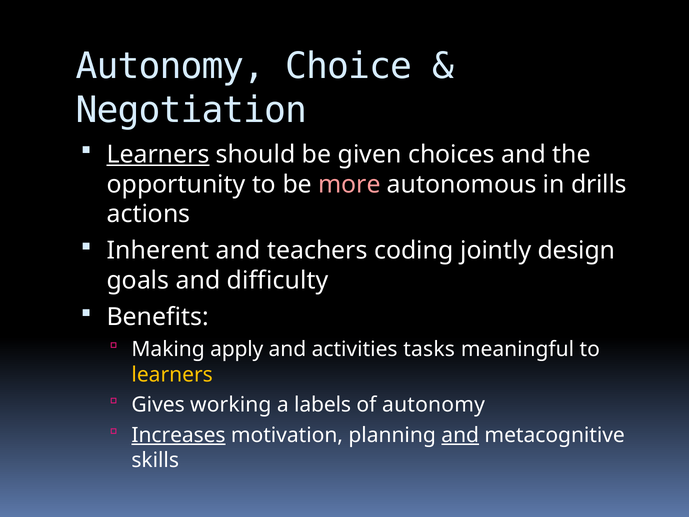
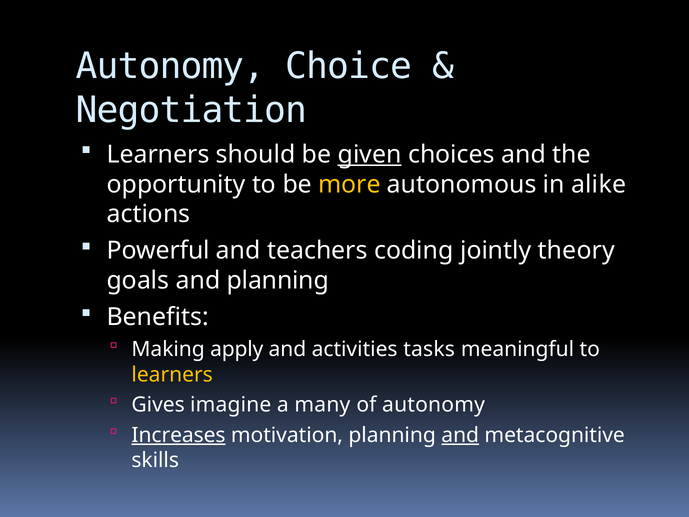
Learners at (158, 154) underline: present -> none
given underline: none -> present
more colour: pink -> yellow
drills: drills -> alike
Inherent: Inherent -> Powerful
design: design -> theory
and difficulty: difficulty -> planning
working: working -> imagine
labels: labels -> many
